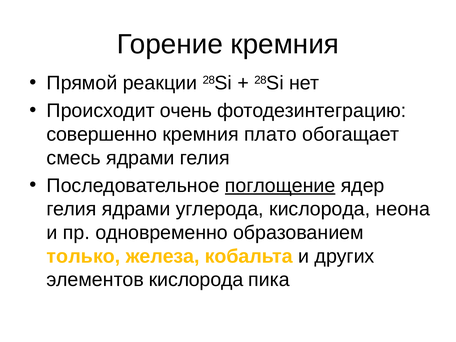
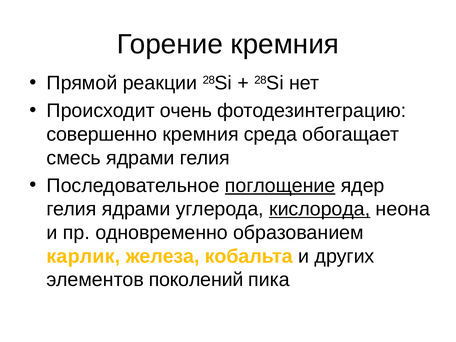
плато: плато -> среда
кислорода at (320, 209) underline: none -> present
только: только -> карлик
элементов кислорода: кислорода -> поколений
